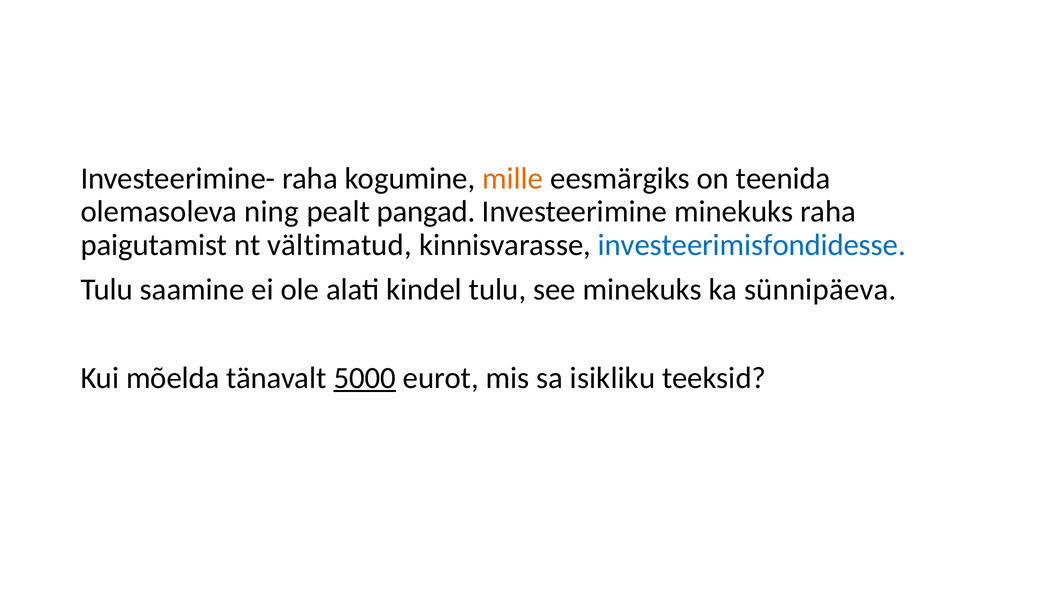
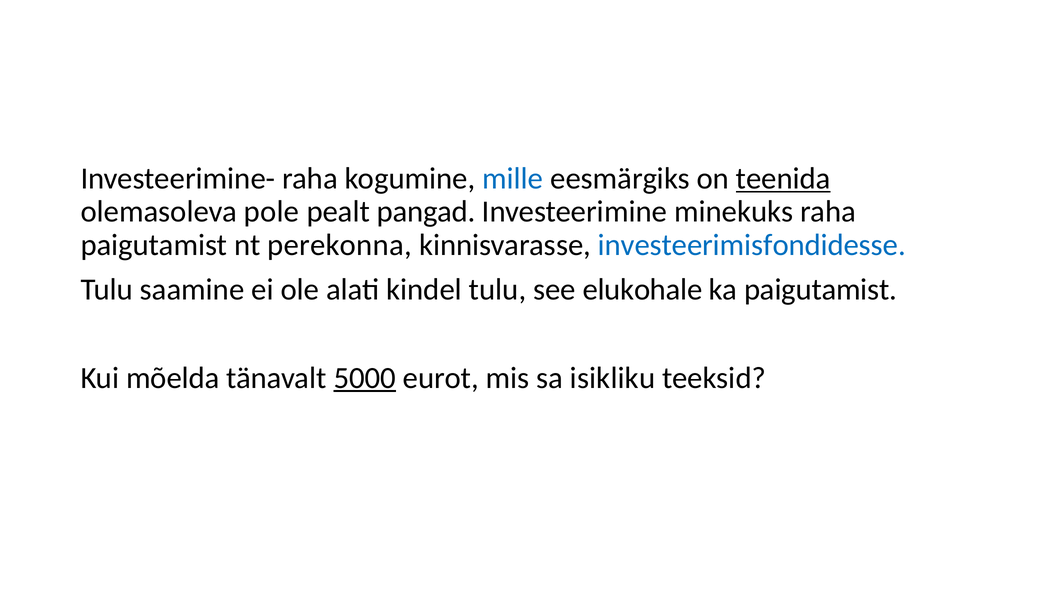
mille colour: orange -> blue
teenida underline: none -> present
ning: ning -> pole
vältimatud: vältimatud -> perekonna
see minekuks: minekuks -> elukohale
ka sünnipäeva: sünnipäeva -> paigutamist
